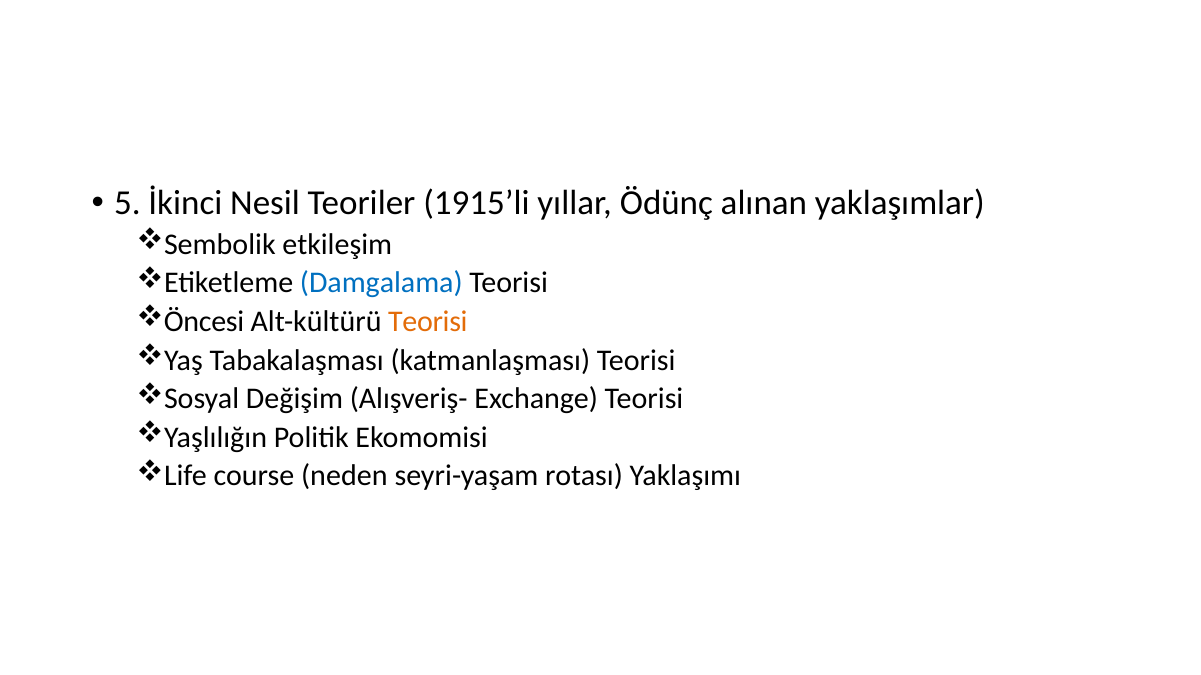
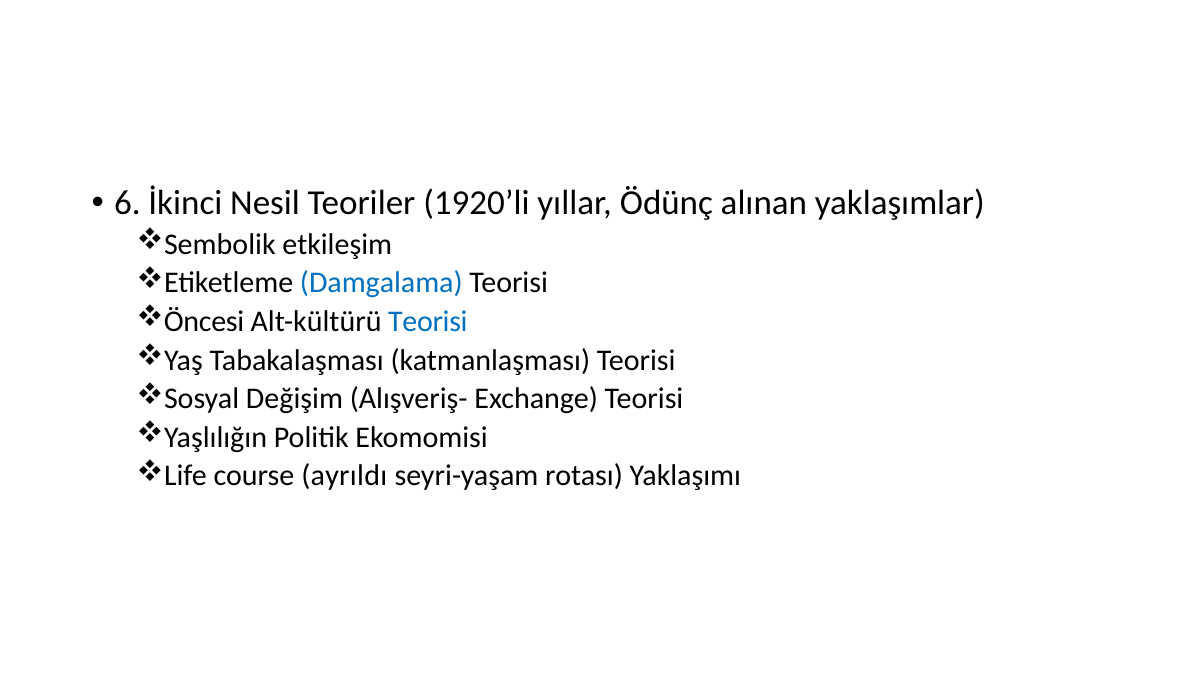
5: 5 -> 6
1915’li: 1915’li -> 1920’li
Teorisi at (428, 322) colour: orange -> blue
neden: neden -> ayrıldı
